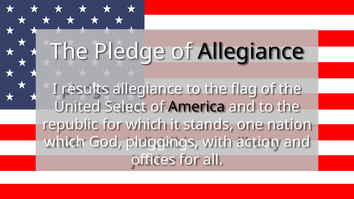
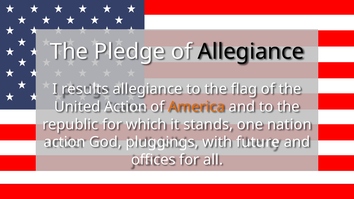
United Select: Select -> Action
America colour: black -> orange
which at (64, 142): which -> action
action: action -> future
